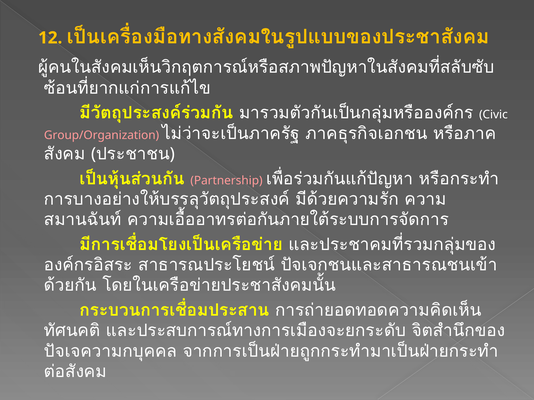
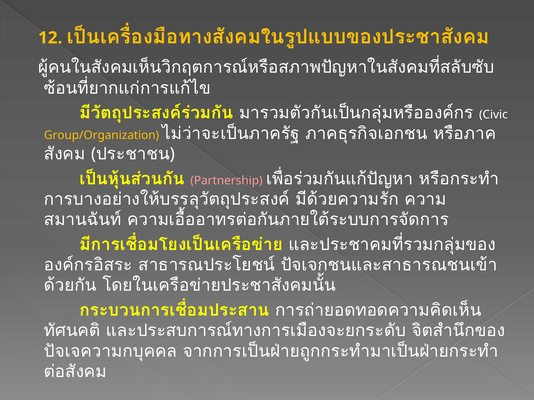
Group/Organization colour: pink -> yellow
